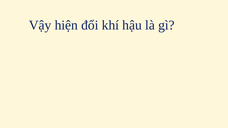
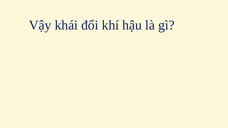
hiện: hiện -> khái
